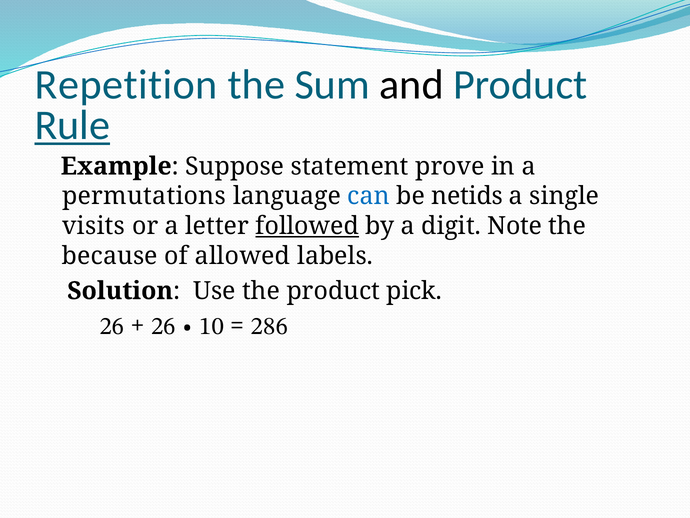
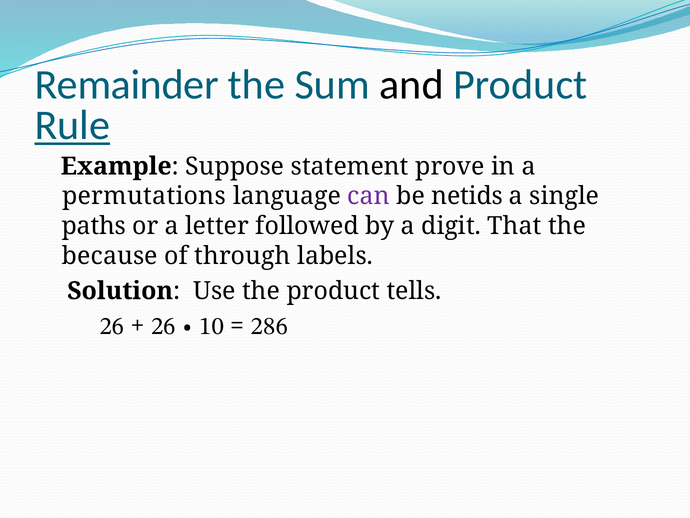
Repetition: Repetition -> Remainder
can colour: blue -> purple
visits: visits -> paths
followed underline: present -> none
Note: Note -> That
allowed: allowed -> through
pick: pick -> tells
